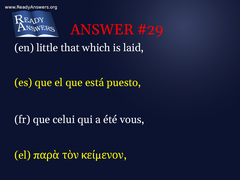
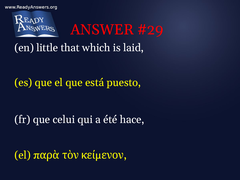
vous: vous -> hace
